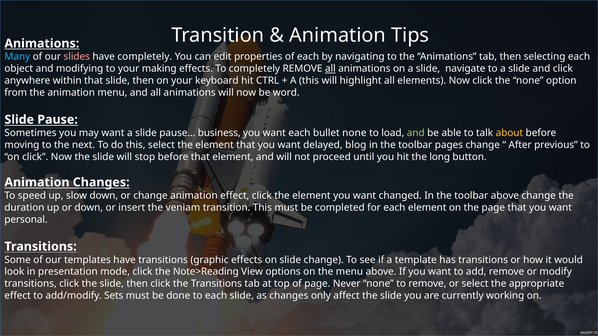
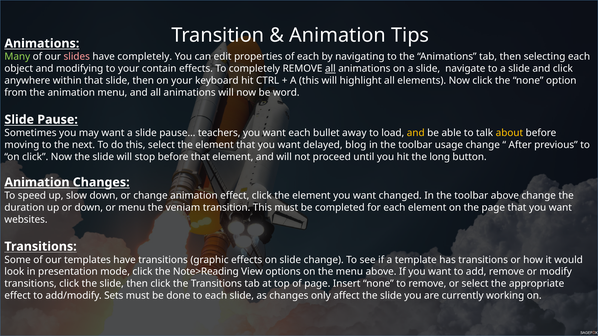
Many colour: light blue -> light green
making: making -> contain
business: business -> teachers
bullet none: none -> away
and at (416, 133) colour: light green -> yellow
pages: pages -> usage
Animation at (37, 182) underline: none -> present
or insert: insert -> menu
personal: personal -> websites
Never: Never -> Insert
